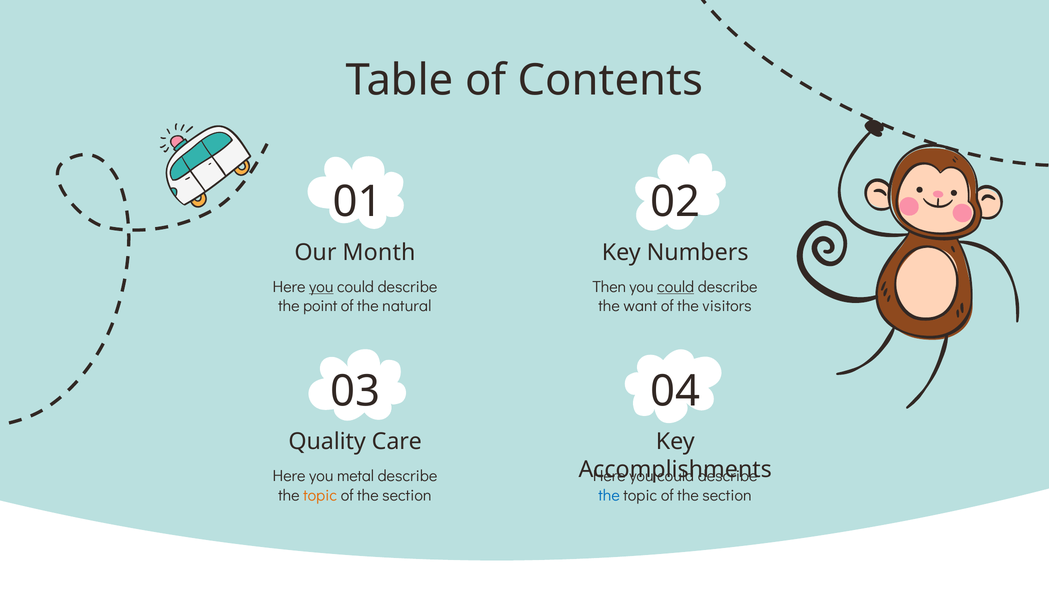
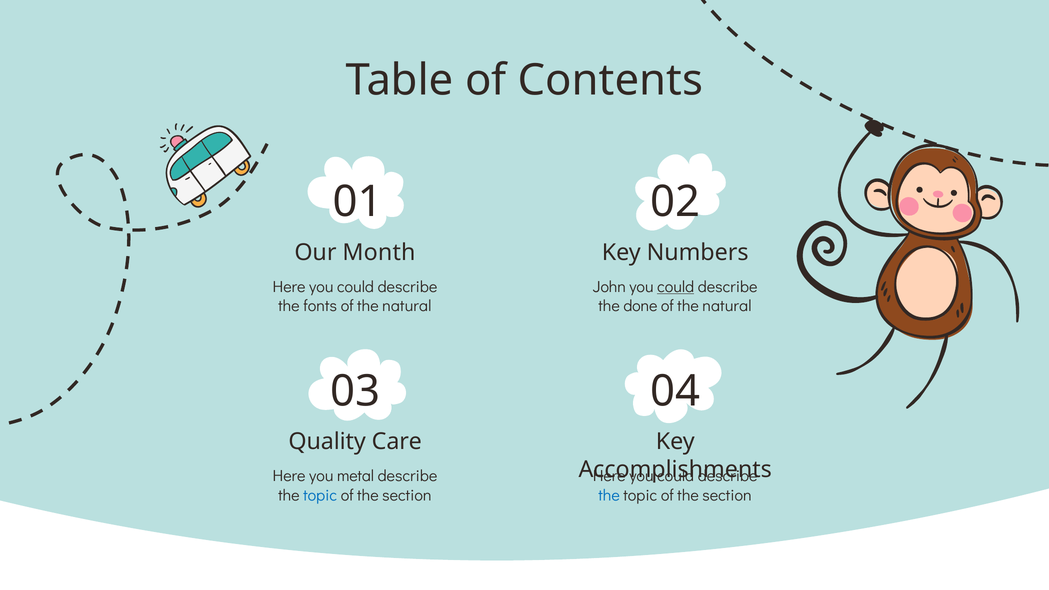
you at (321, 287) underline: present -> none
Then: Then -> John
point: point -> fonts
want: want -> done
visitors at (727, 306): visitors -> natural
topic at (320, 495) colour: orange -> blue
